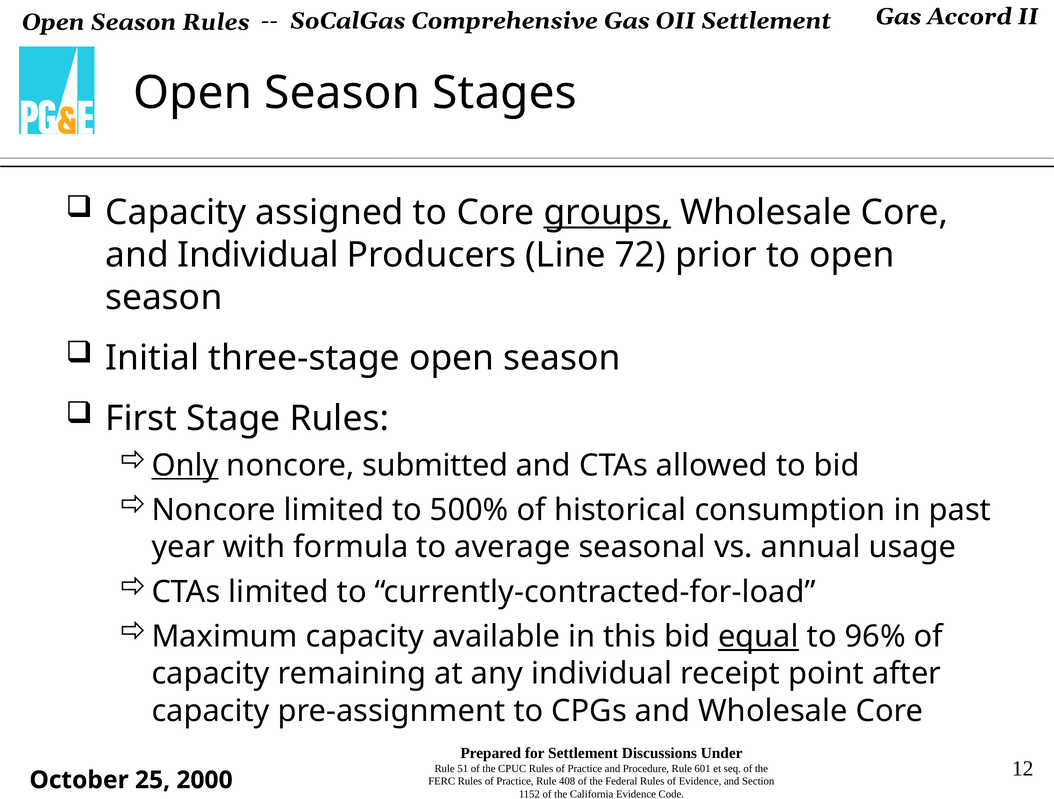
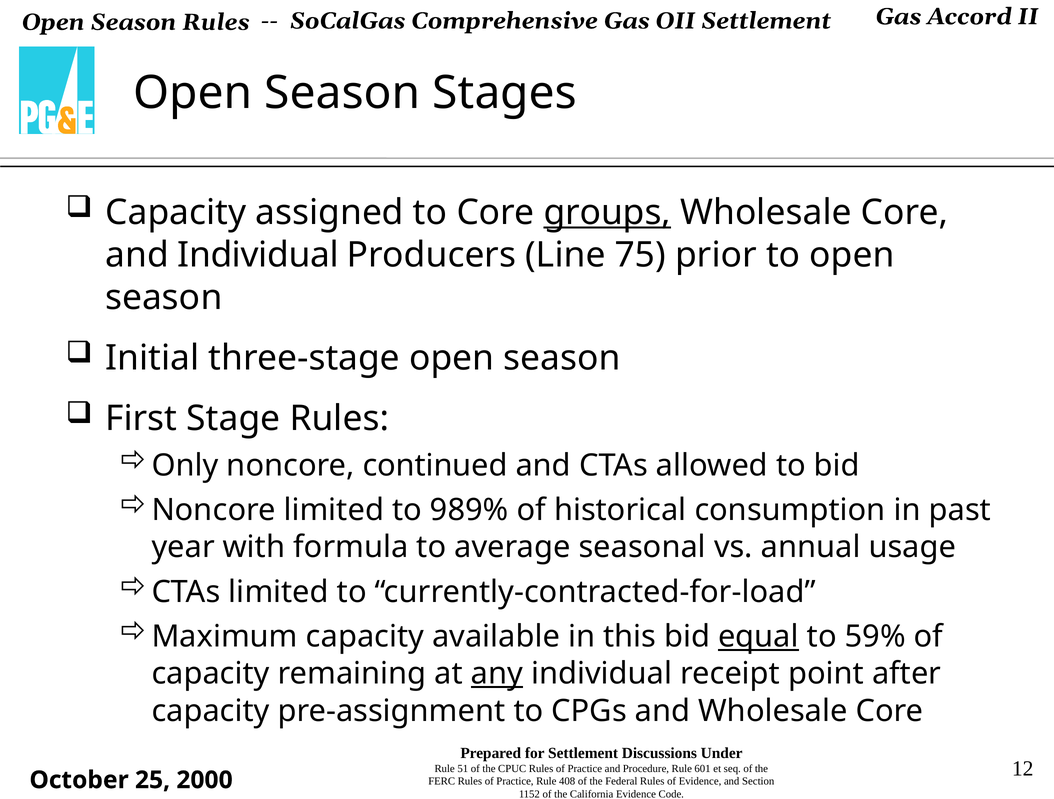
72: 72 -> 75
Only underline: present -> none
submitted: submitted -> continued
500%: 500% -> 989%
96%: 96% -> 59%
any underline: none -> present
